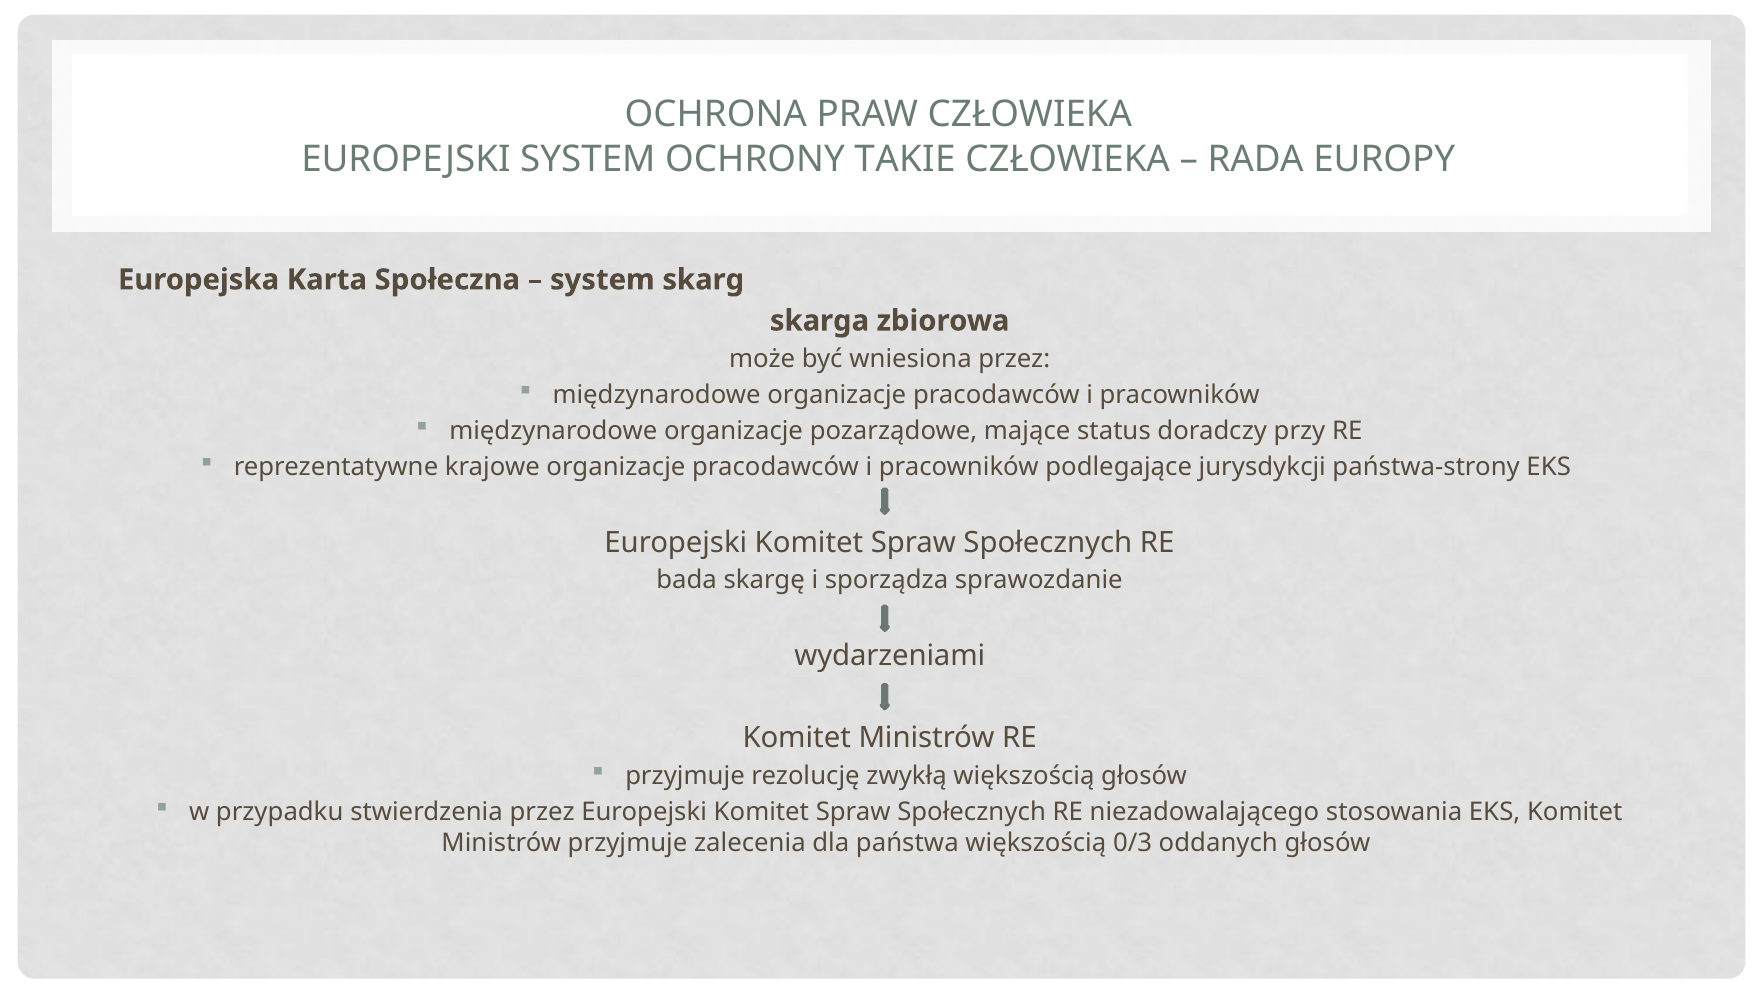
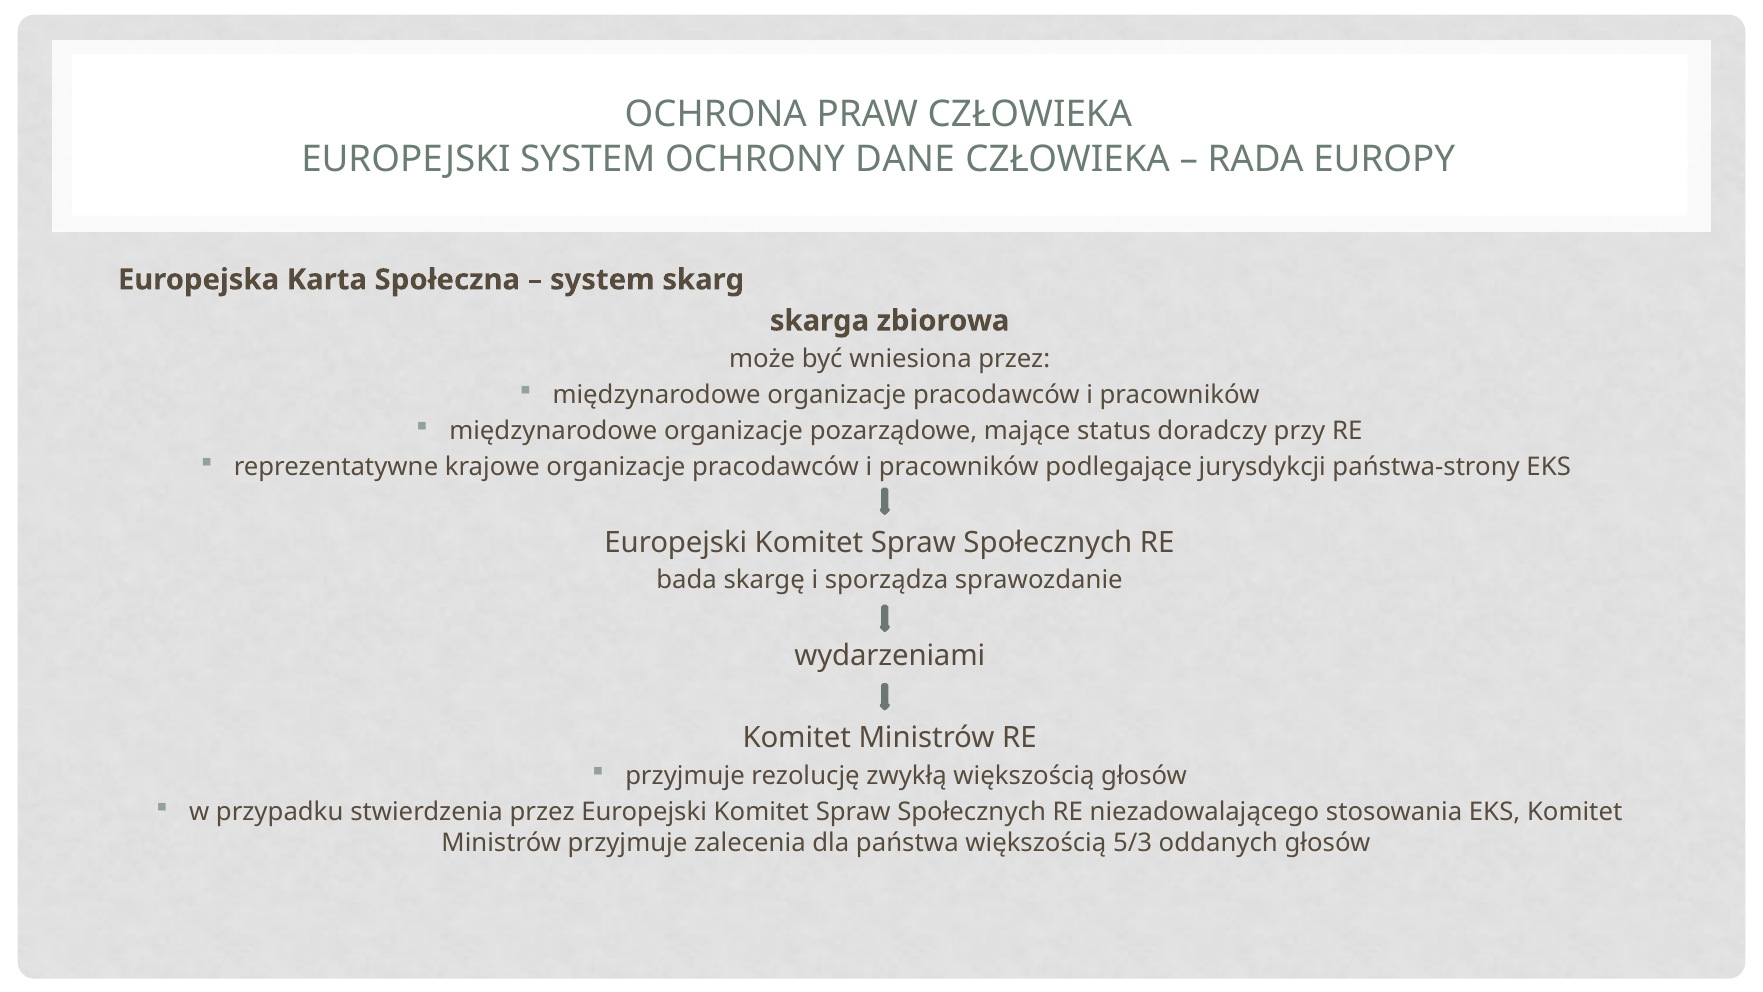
TAKIE: TAKIE -> DANE
0/3: 0/3 -> 5/3
